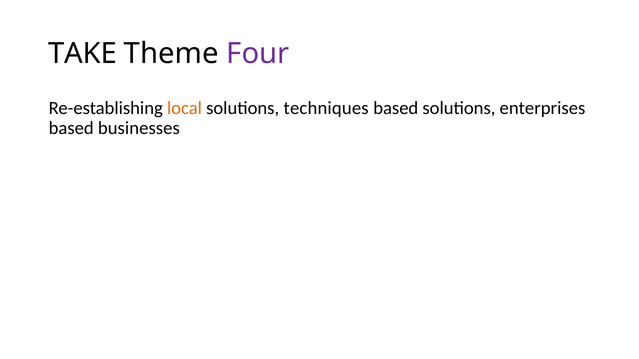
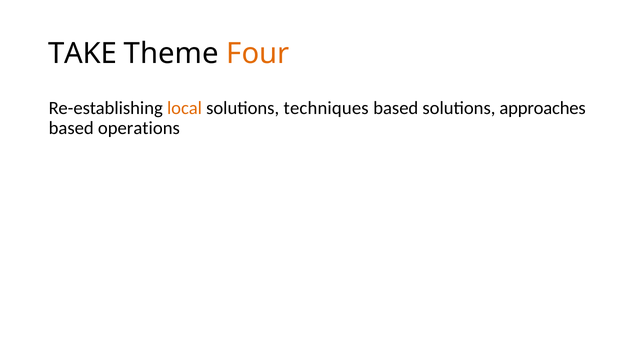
Four colour: purple -> orange
enterprises: enterprises -> approaches
businesses: businesses -> operations
